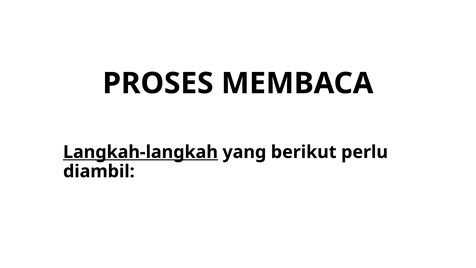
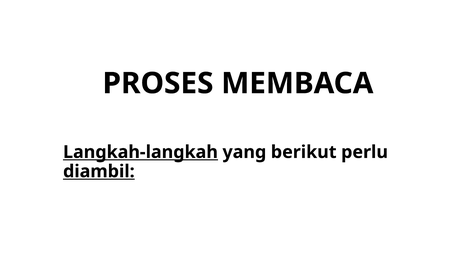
diambil underline: none -> present
